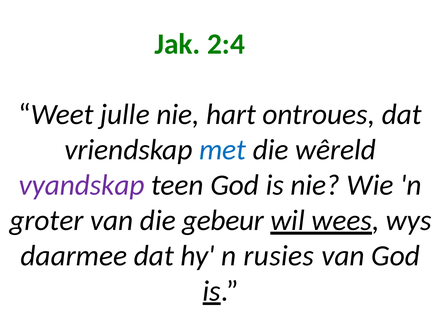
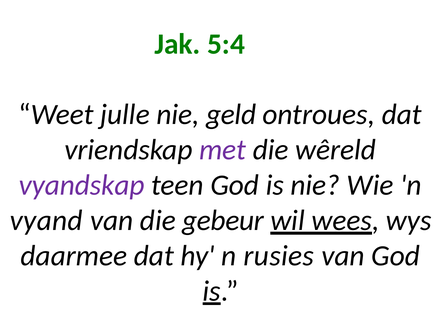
2:4: 2:4 -> 5:4
hart: hart -> geld
met colour: blue -> purple
groter: groter -> vyand
